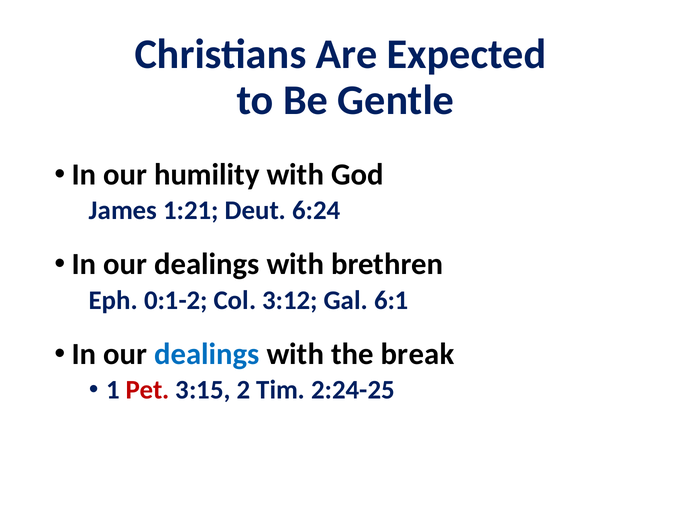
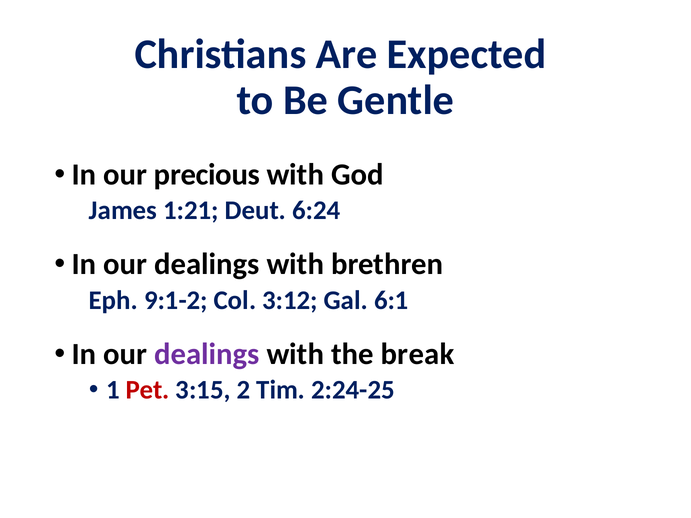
humility: humility -> precious
0:1-2: 0:1-2 -> 9:1-2
dealings at (207, 354) colour: blue -> purple
